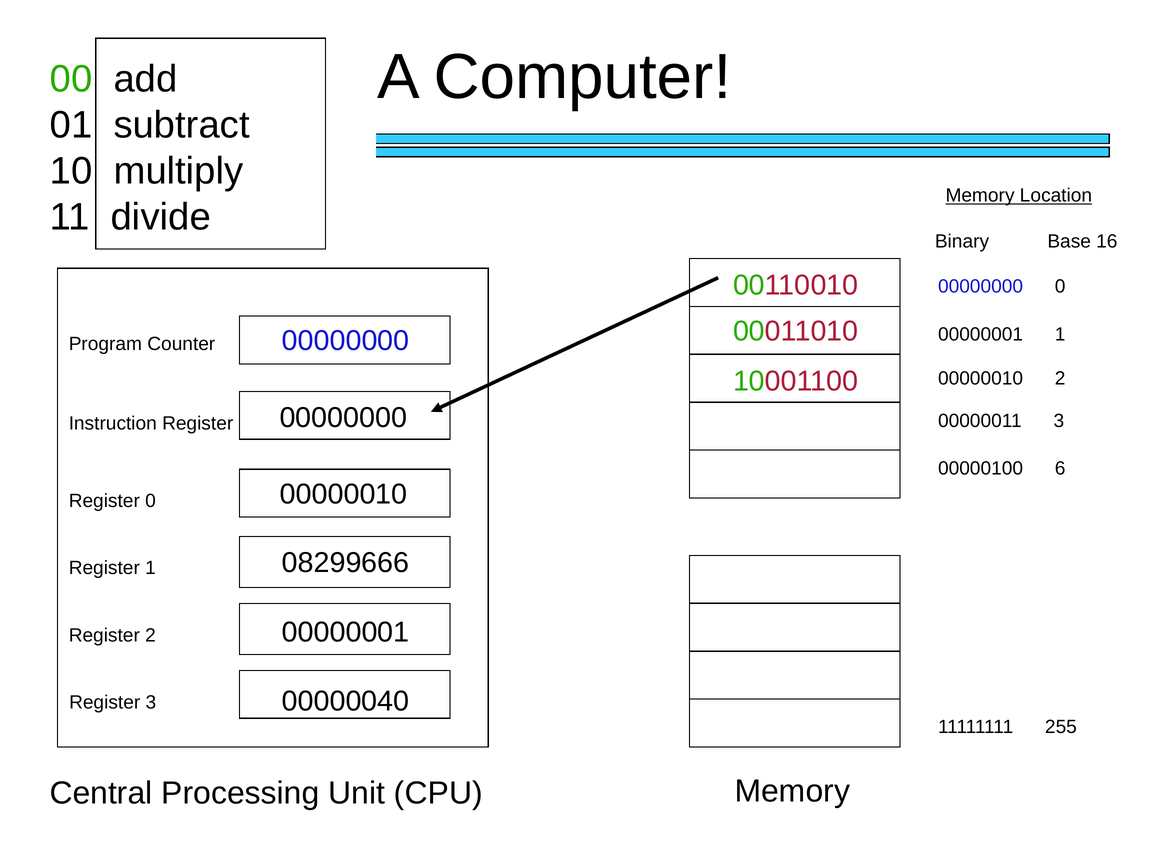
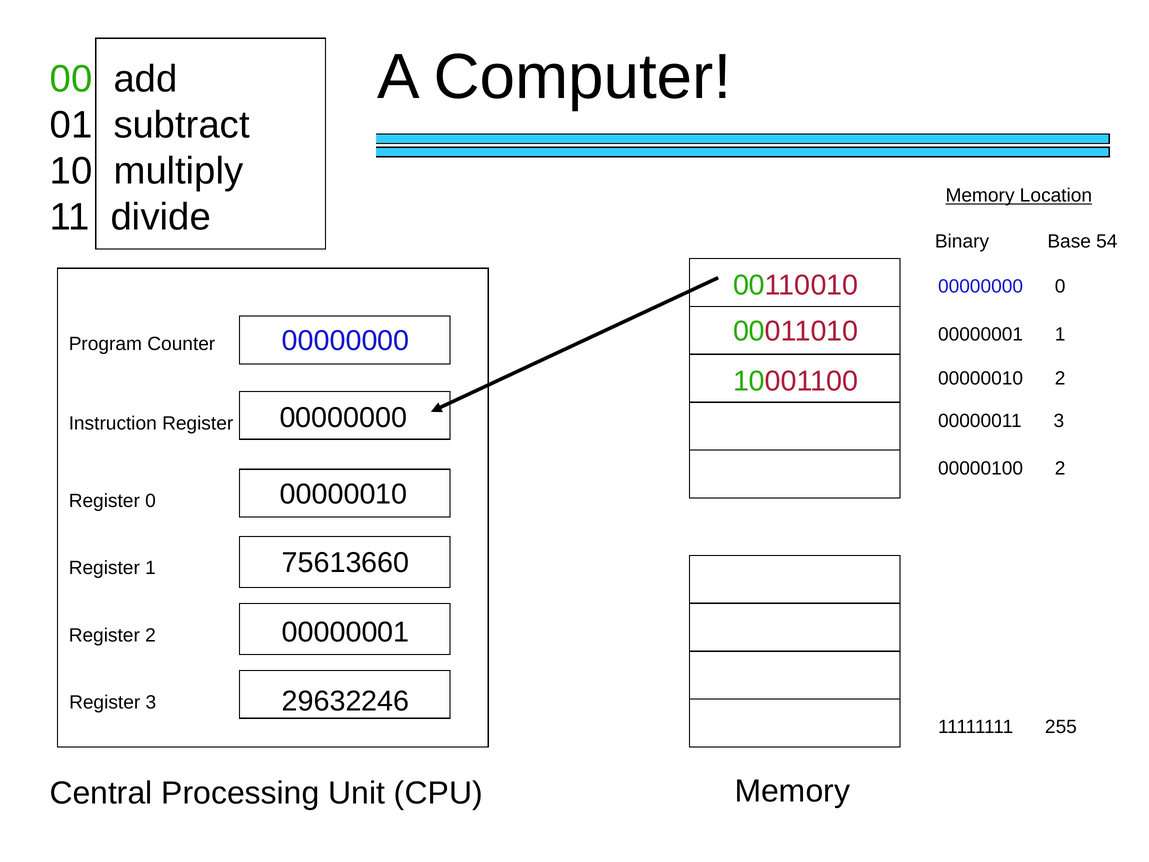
16: 16 -> 54
00000100 6: 6 -> 2
08299666: 08299666 -> 75613660
00000040: 00000040 -> 29632246
